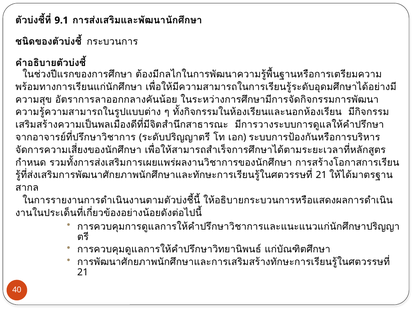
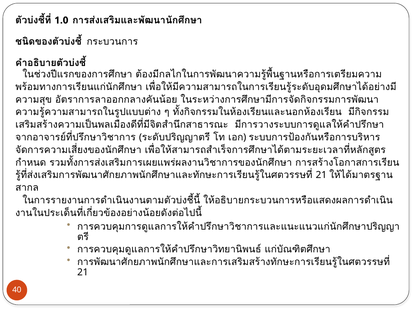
9.1: 9.1 -> 1.0
